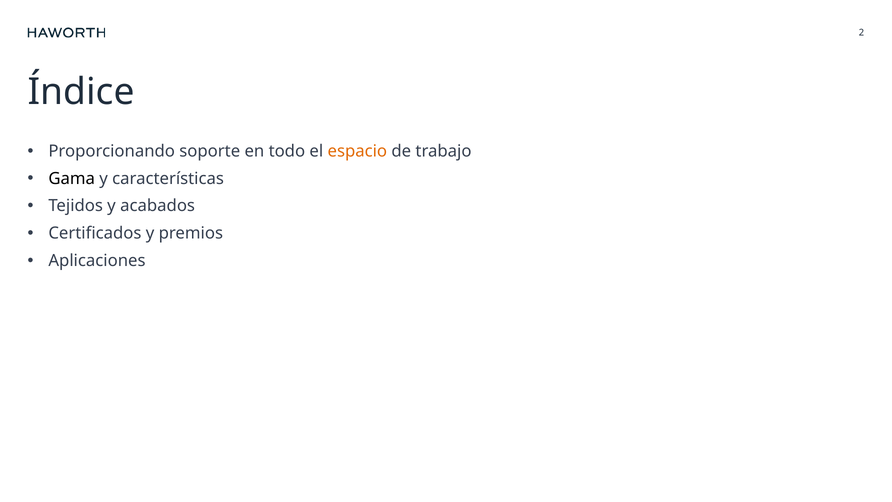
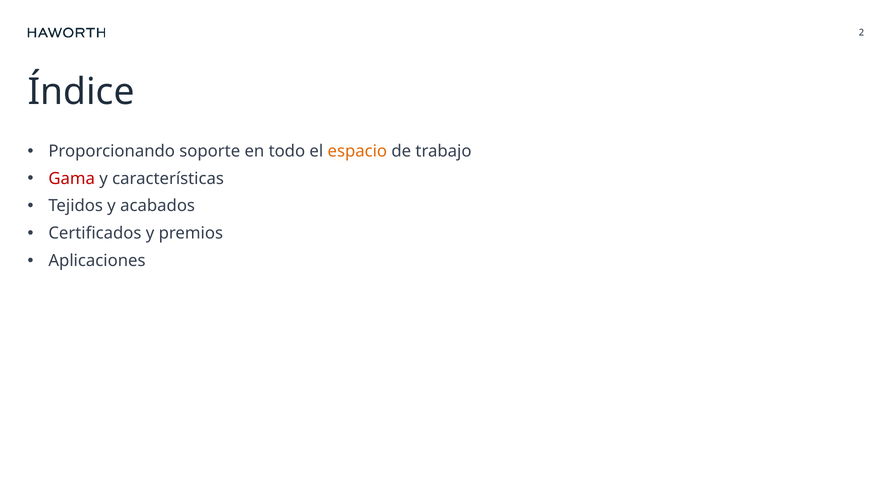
Gama colour: black -> red
